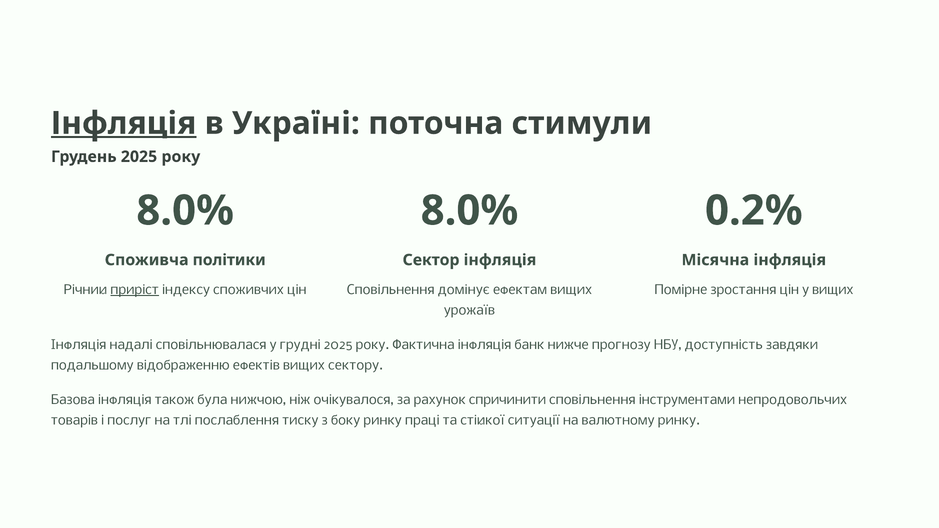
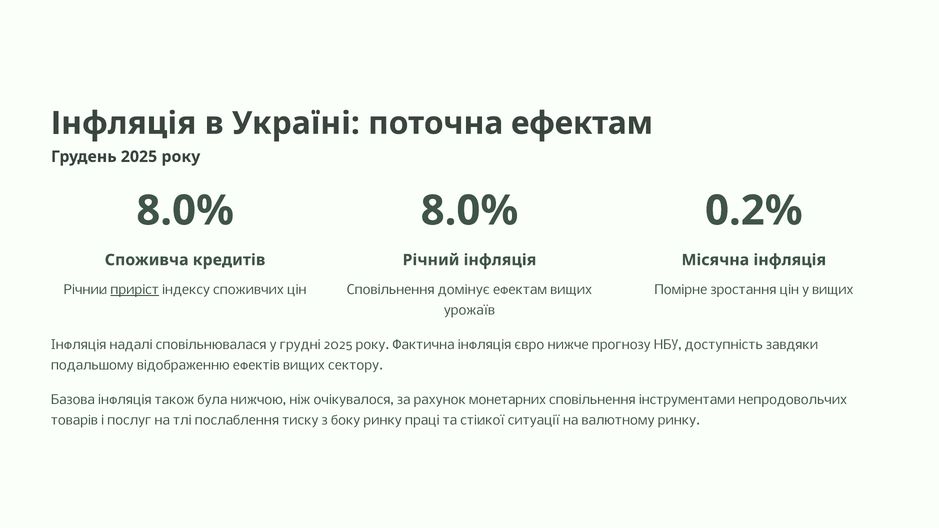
Інфляція at (124, 123) underline: present -> none
поточна стимули: стимули -> ефектам
політики: політики -> кредитів
Сектор at (431, 260): Сектор -> Річний
банк: банк -> євро
спричинити: спричинити -> монетарних
